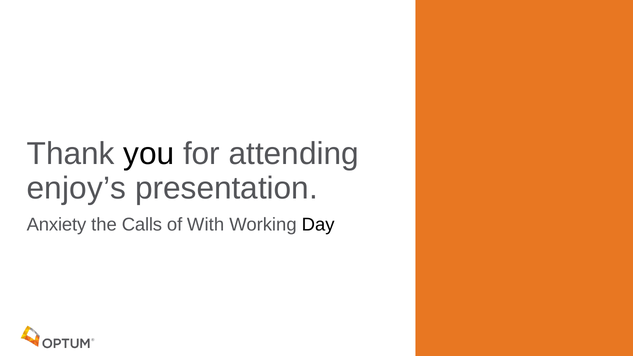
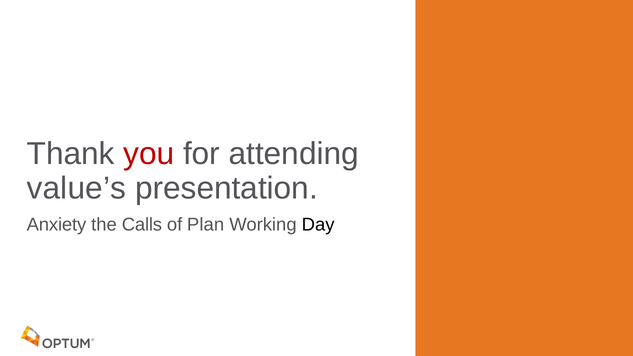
you colour: black -> red
enjoy’s: enjoy’s -> value’s
With: With -> Plan
